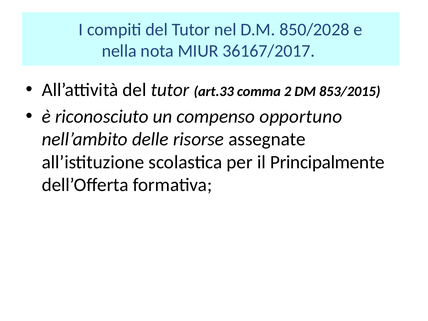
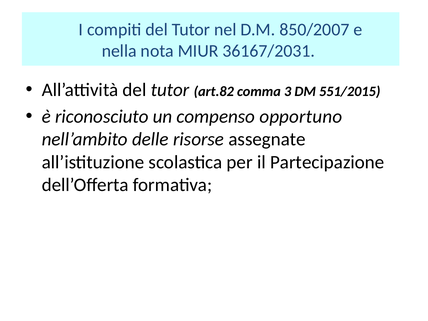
850/2028: 850/2028 -> 850/2007
36167/2017: 36167/2017 -> 36167/2031
art.33: art.33 -> art.82
2: 2 -> 3
853/2015: 853/2015 -> 551/2015
Principalmente: Principalmente -> Partecipazione
